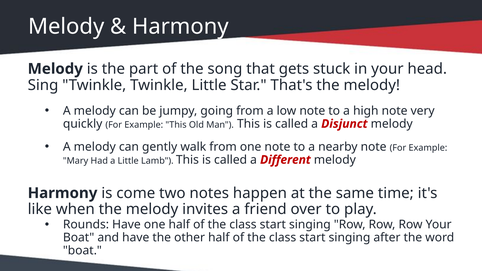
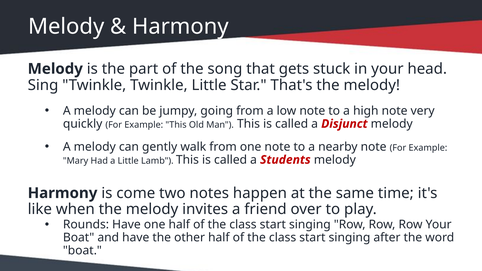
Different: Different -> Students
